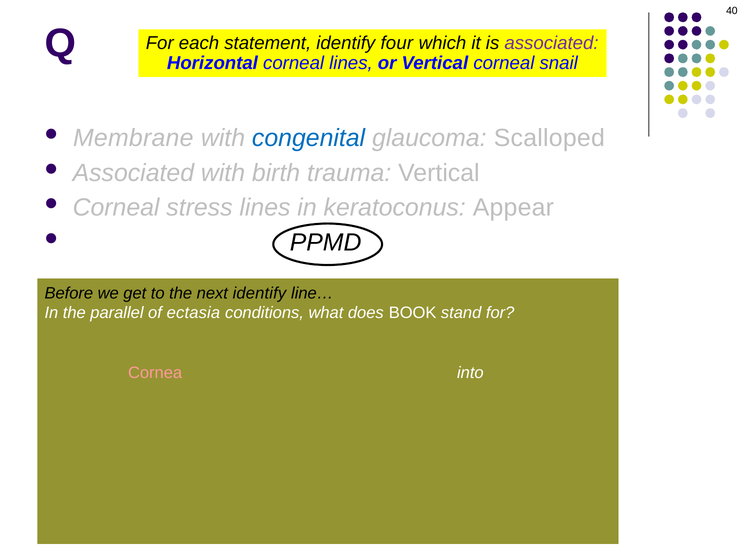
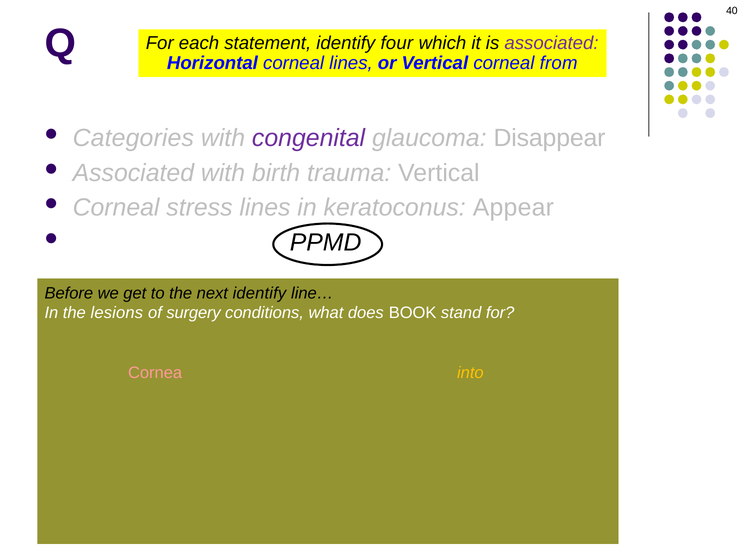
snail: snail -> from
Membrane at (133, 138): Membrane -> Categories
congenital colour: blue -> purple
Scalloped: Scalloped -> Disappear
parallel: parallel -> lesions
ectasia: ectasia -> surgery
into colour: white -> yellow
